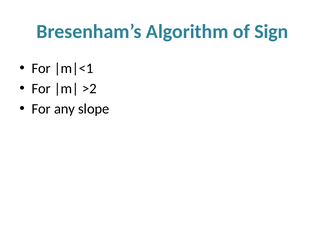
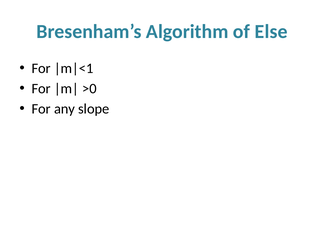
Sign: Sign -> Else
>2: >2 -> >0
